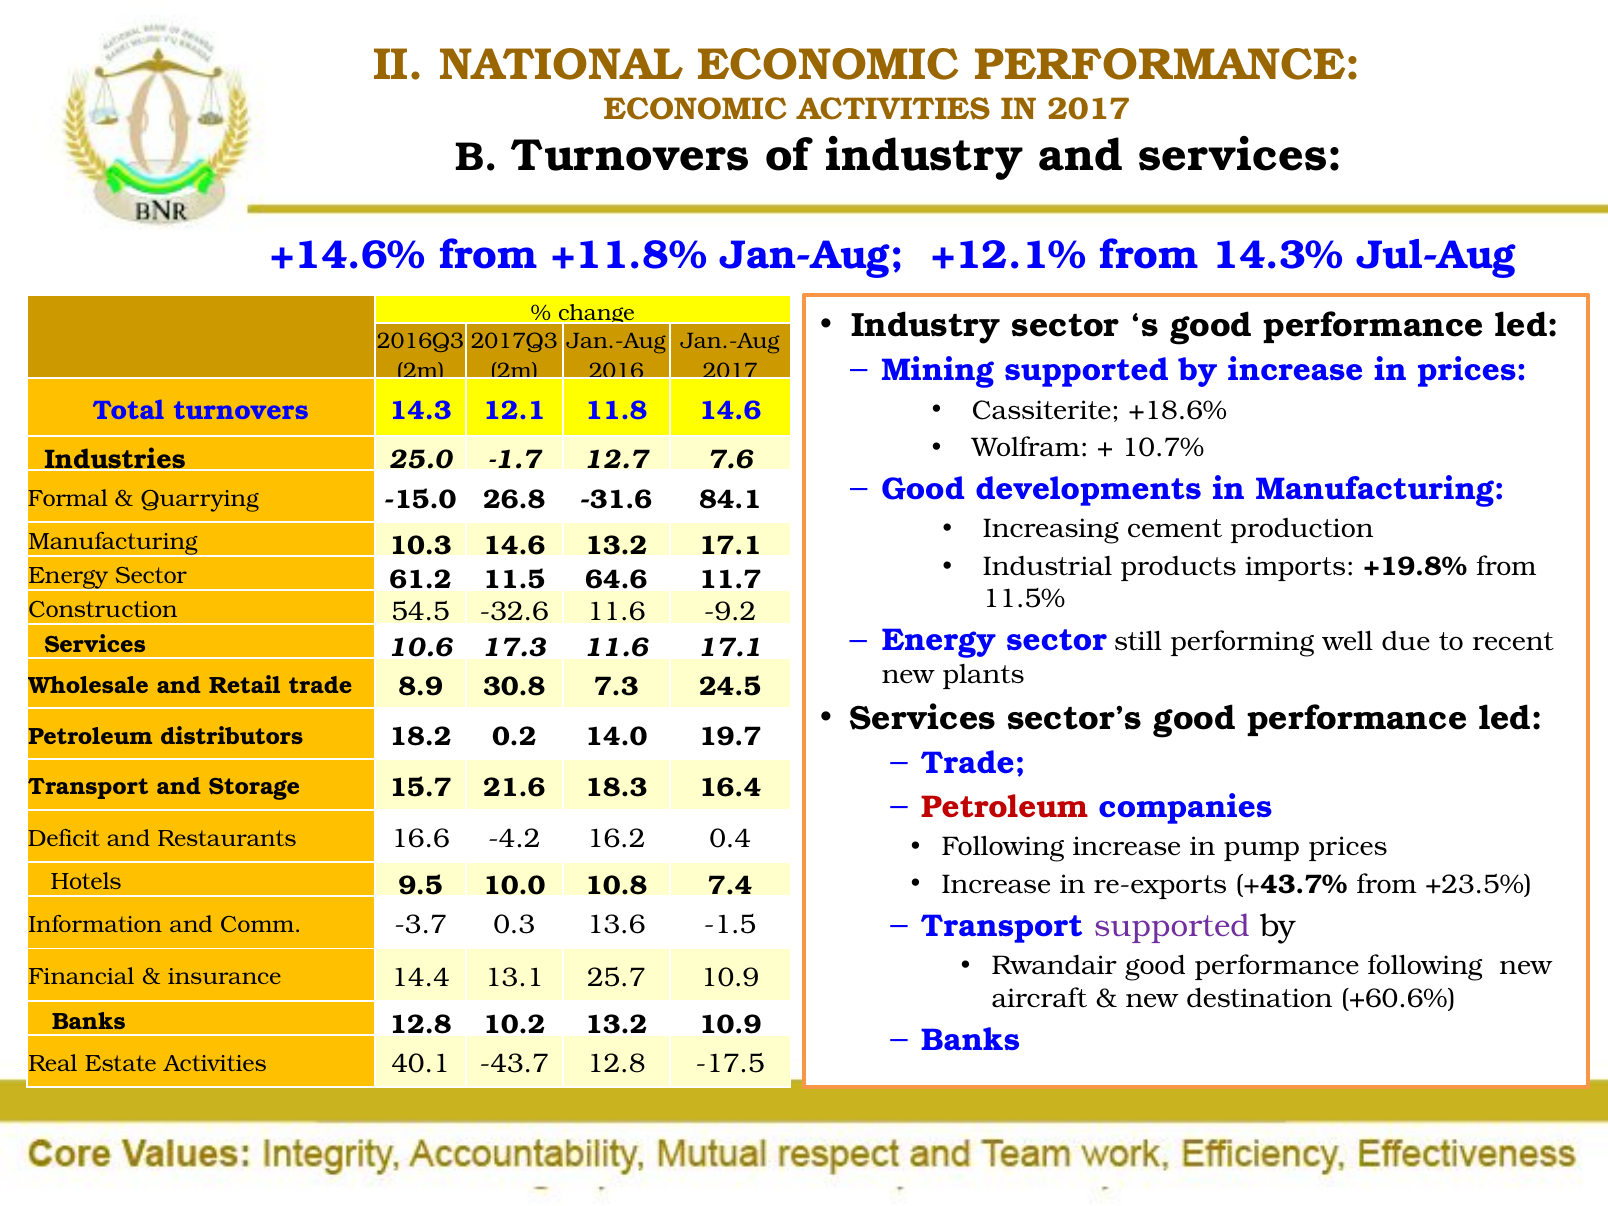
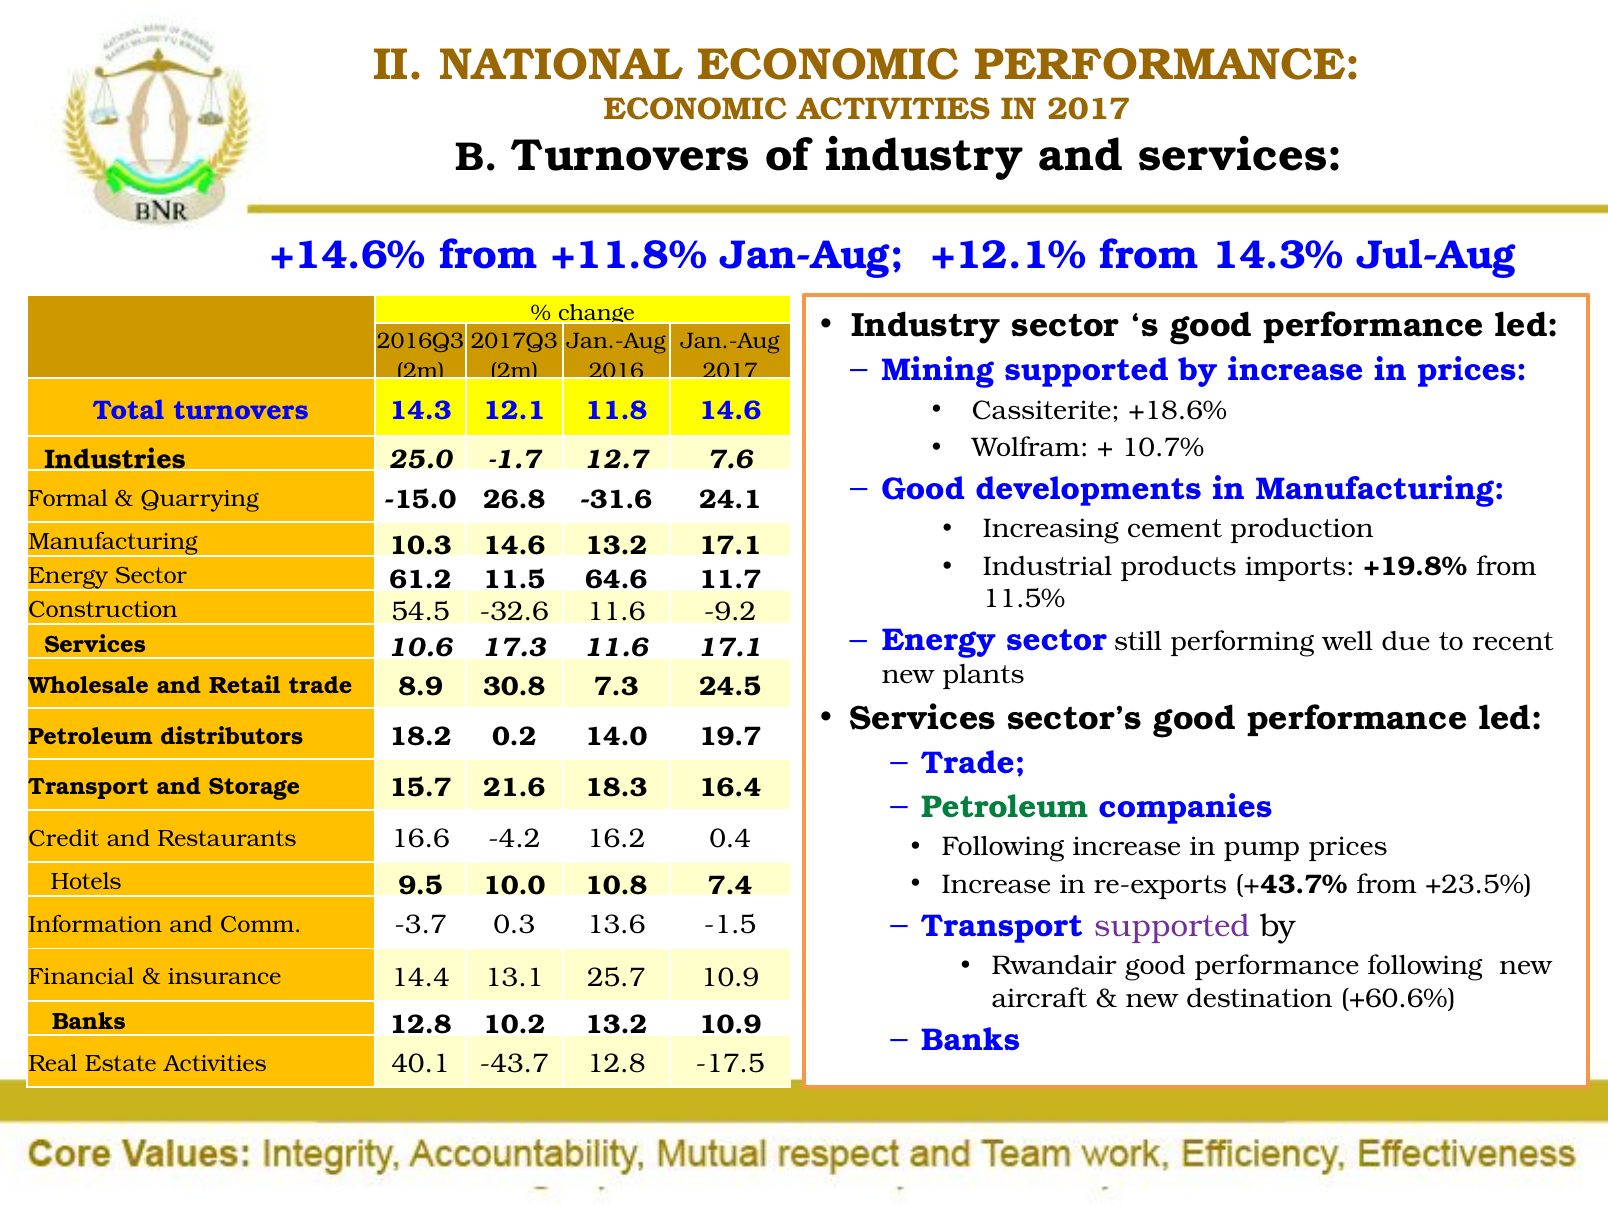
84.1: 84.1 -> 24.1
Petroleum at (1005, 807) colour: red -> green
Deficit: Deficit -> Credit
